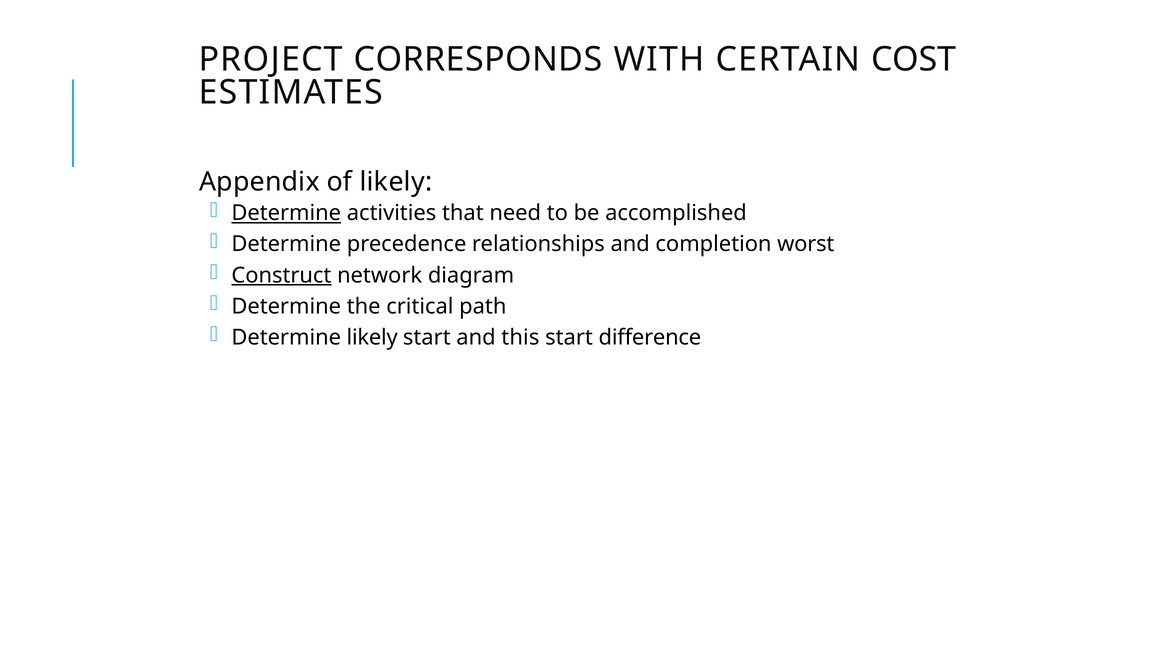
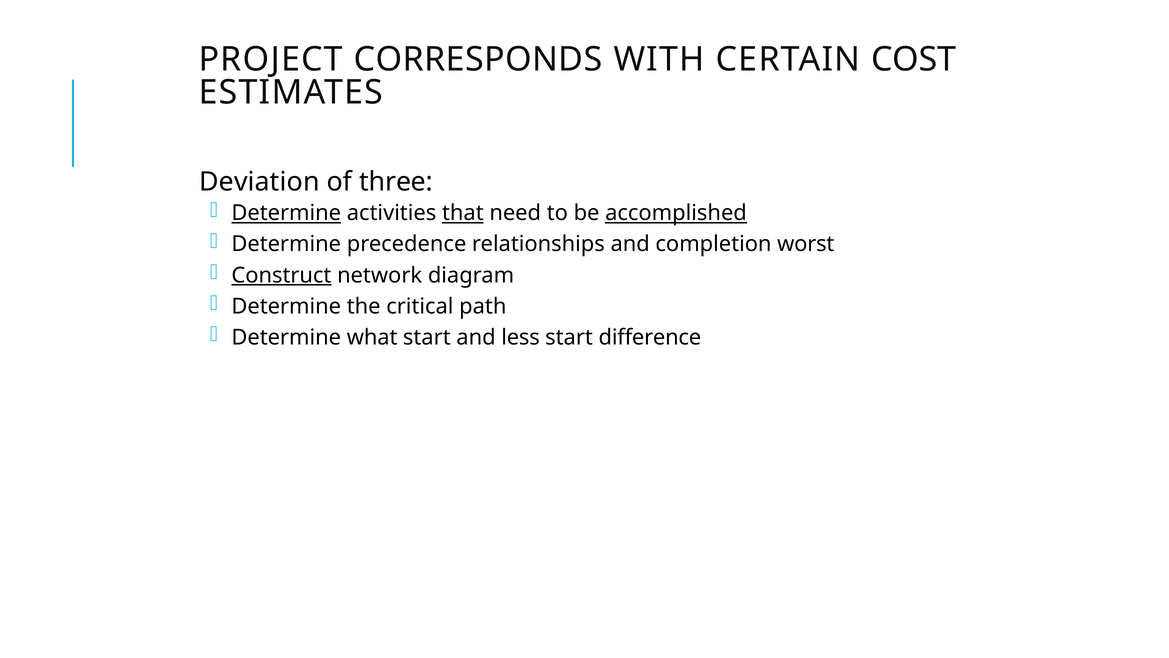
Appendix: Appendix -> Deviation
of likely: likely -> three
that underline: none -> present
accomplished underline: none -> present
Determine likely: likely -> what
this: this -> less
